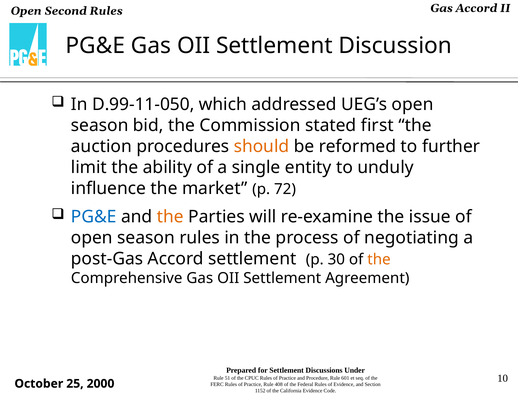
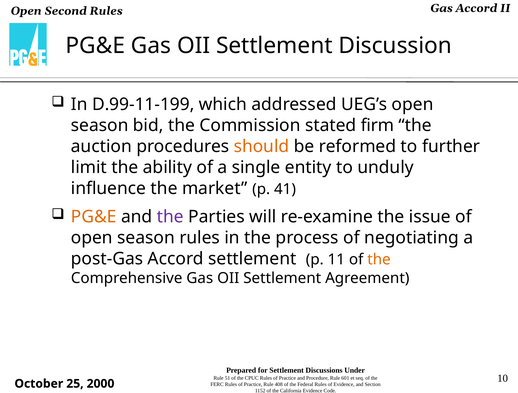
D.99-11-050: D.99-11-050 -> D.99-11-199
first: first -> firm
72: 72 -> 41
PG&E at (94, 217) colour: blue -> orange
the at (170, 217) colour: orange -> purple
30: 30 -> 11
